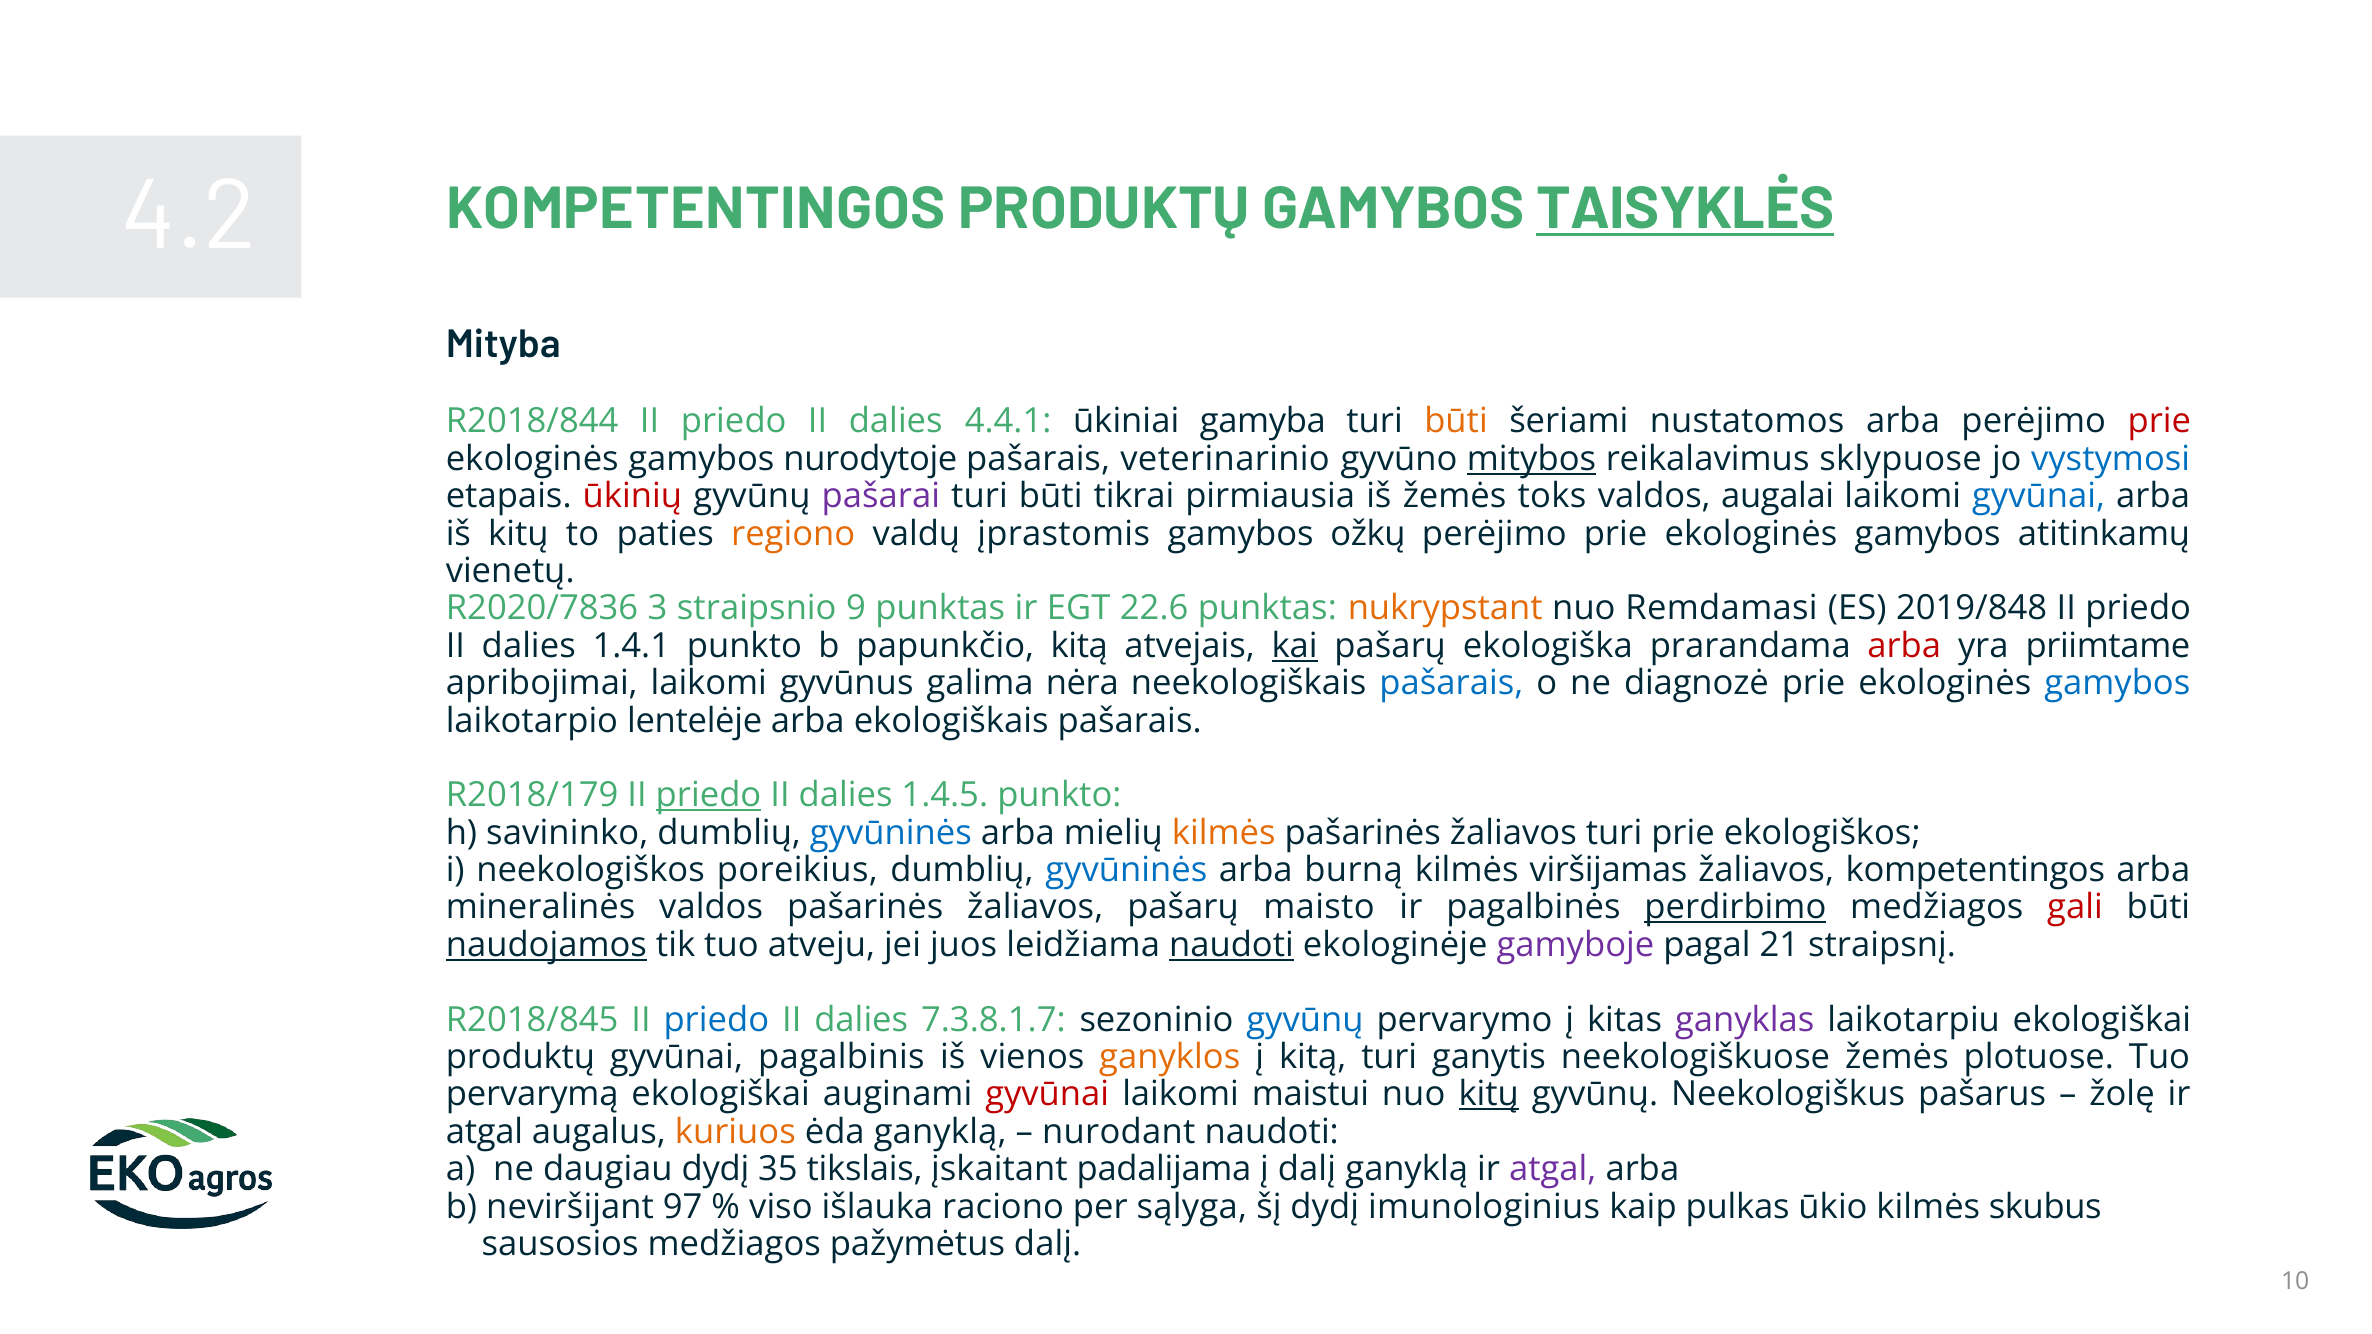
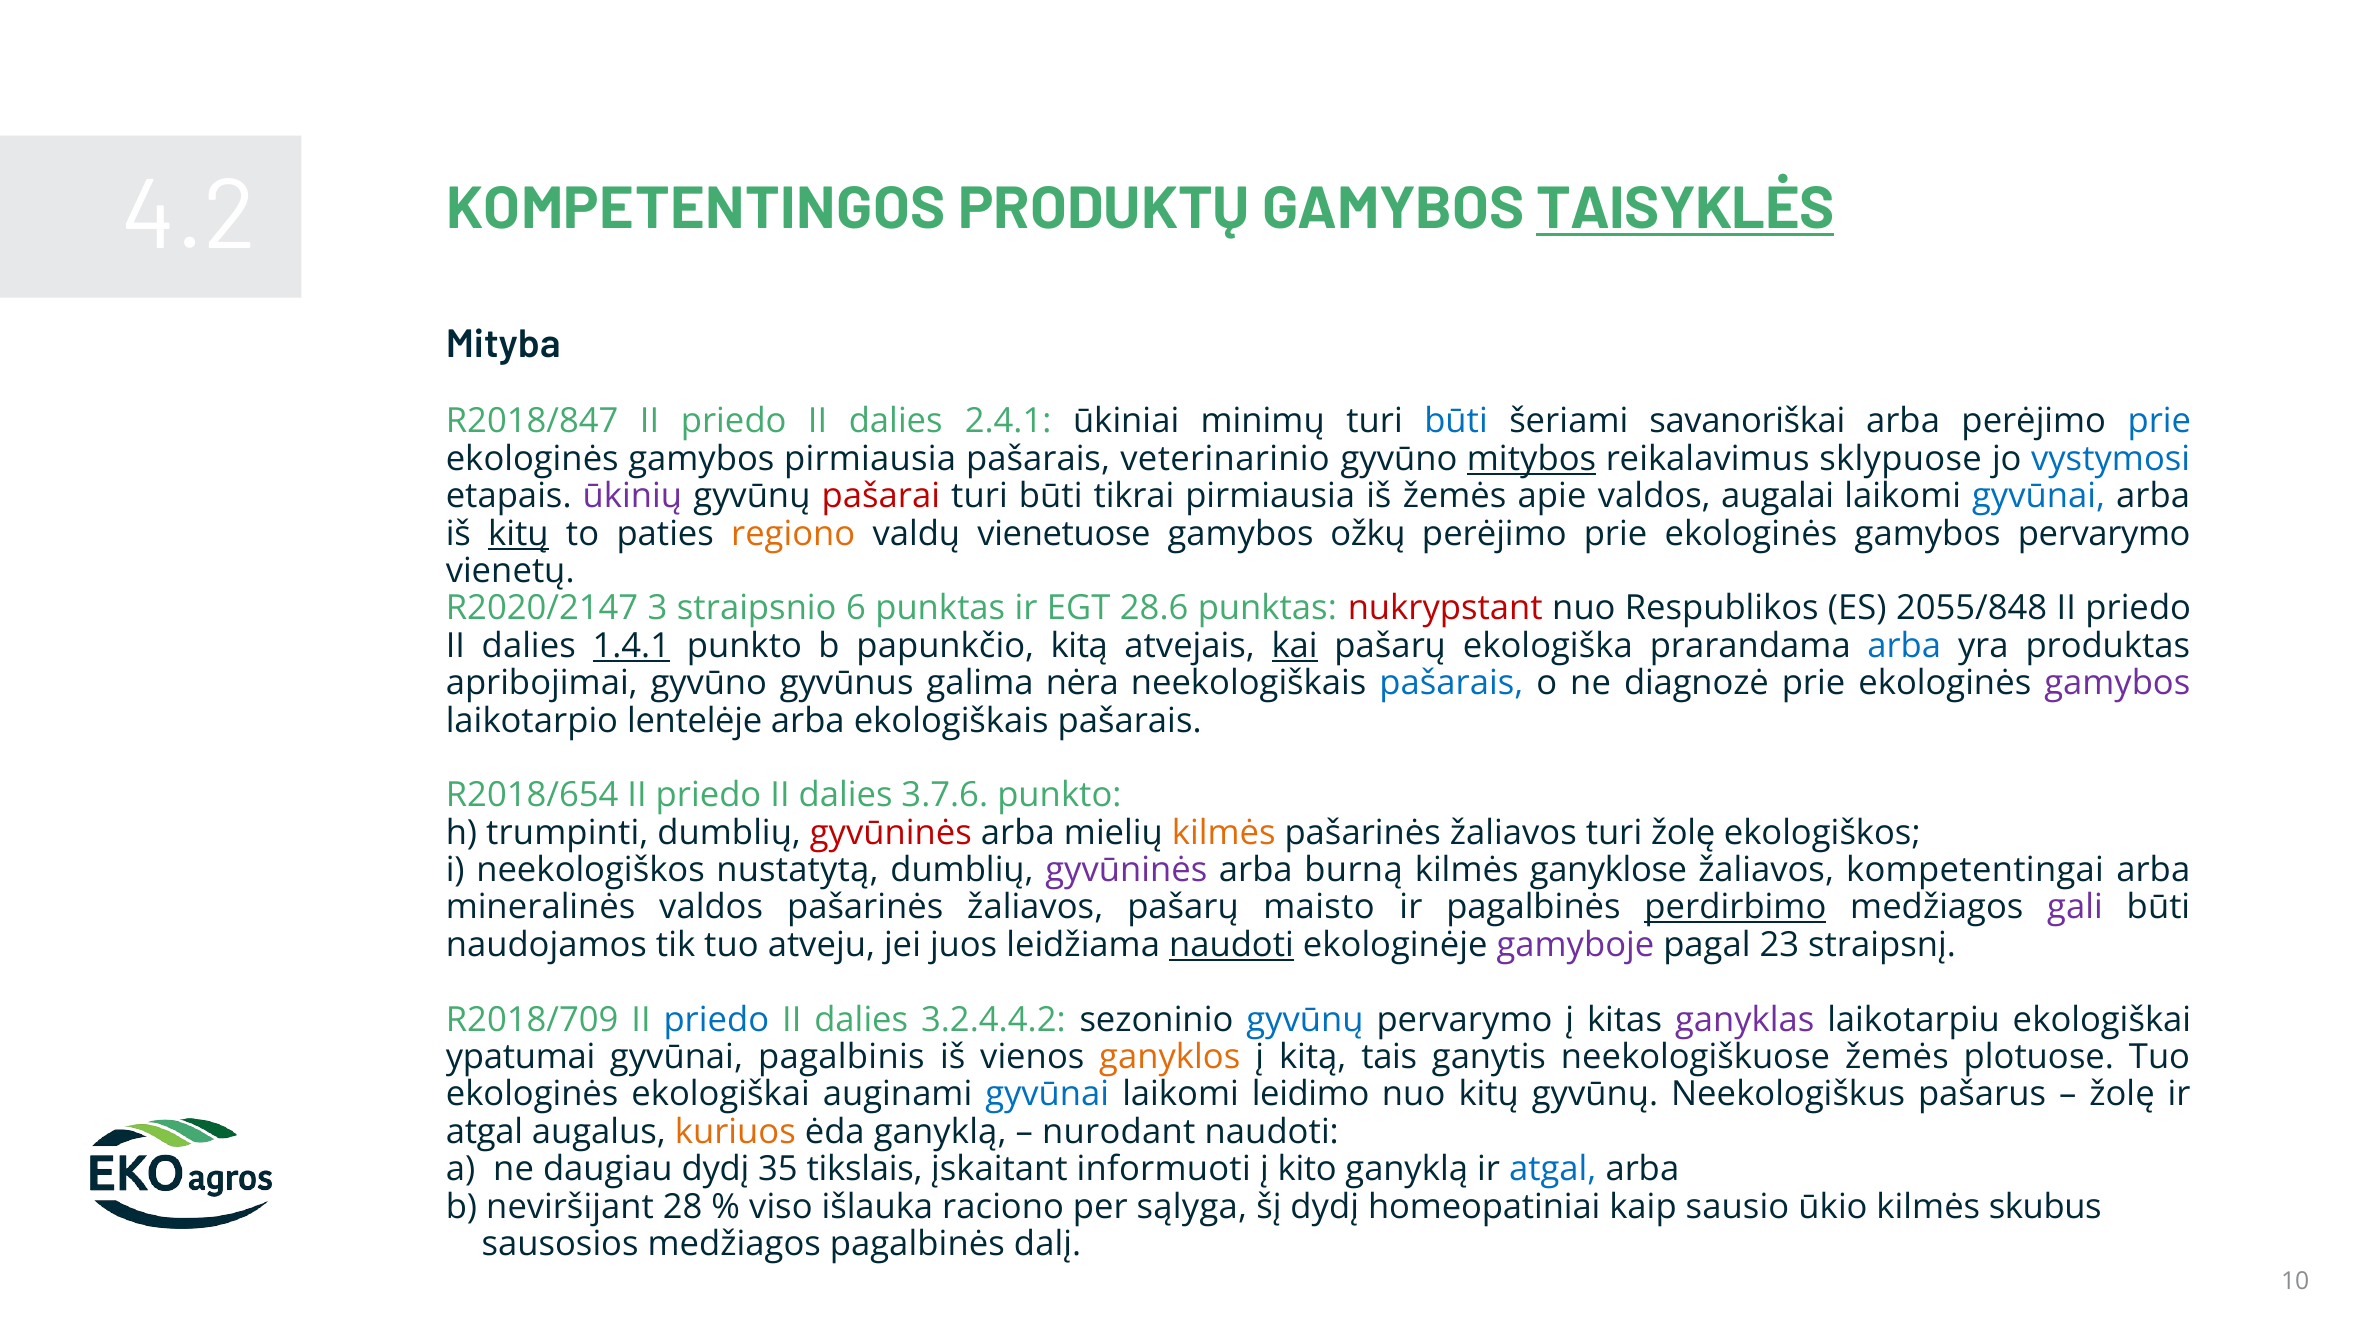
R2018/844: R2018/844 -> R2018/847
4.4.1: 4.4.1 -> 2.4.1
gamyba: gamyba -> minimų
būti at (1456, 422) colour: orange -> blue
nustatomos: nustatomos -> savanoriškai
prie at (2159, 422) colour: red -> blue
gamybos nurodytoje: nurodytoje -> pirmiausia
ūkinių colour: red -> purple
pašarai colour: purple -> red
toks: toks -> apie
kitų at (518, 534) underline: none -> present
įprastomis: įprastomis -> vienetuose
gamybos atitinkamų: atitinkamų -> pervarymo
R2020/7836: R2020/7836 -> R2020/2147
9: 9 -> 6
22.6: 22.6 -> 28.6
nukrypstant colour: orange -> red
Remdamasi: Remdamasi -> Respublikos
2019/848: 2019/848 -> 2055/848
1.4.1 underline: none -> present
arba at (1904, 646) colour: red -> blue
priimtame: priimtame -> produktas
apribojimai laikomi: laikomi -> gyvūno
gamybos at (2117, 683) colour: blue -> purple
R2018/179: R2018/179 -> R2018/654
priedo at (708, 795) underline: present -> none
1.4.5: 1.4.5 -> 3.7.6
savininko: savininko -> trumpinti
gyvūninės at (891, 833) colour: blue -> red
turi prie: prie -> žolę
poreikius: poreikius -> nustatytą
gyvūninės at (1126, 870) colour: blue -> purple
viršijamas: viršijamas -> ganyklose
žaliavos kompetentingos: kompetentingos -> kompetentingai
gali colour: red -> purple
naudojamos underline: present -> none
21: 21 -> 23
R2018/845: R2018/845 -> R2018/709
7.3.8.1.7: 7.3.8.1.7 -> 3.2.4.4.2
produktų at (521, 1057): produktų -> ypatumai
kitą turi: turi -> tais
pervarymą at (532, 1095): pervarymą -> ekologinės
gyvūnai at (1047, 1095) colour: red -> blue
maistui: maistui -> leidimo
kitų at (1489, 1095) underline: present -> none
padalijama: padalijama -> informuoti
į dalį: dalį -> kito
atgal at (1553, 1169) colour: purple -> blue
97: 97 -> 28
imunologinius: imunologinius -> homeopatiniai
pulkas: pulkas -> sausio
medžiagos pažymėtus: pažymėtus -> pagalbinės
